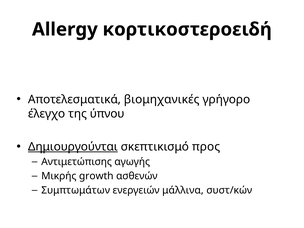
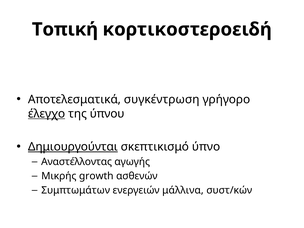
Allergy: Allergy -> Τοπική
βιομηχανικές: βιομηχανικές -> συγκέντρωση
έλεγχο underline: none -> present
προς: προς -> ύπνο
Αντιμετώπισης: Αντιμετώπισης -> Αναστέλλοντας
